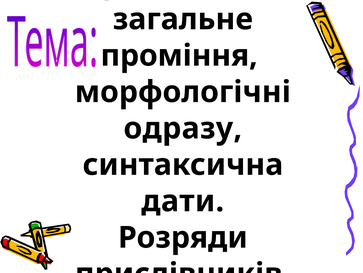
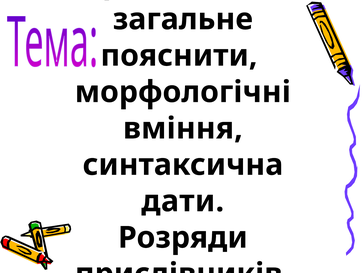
проміння: проміння -> пояснити
одразу: одразу -> вміння
